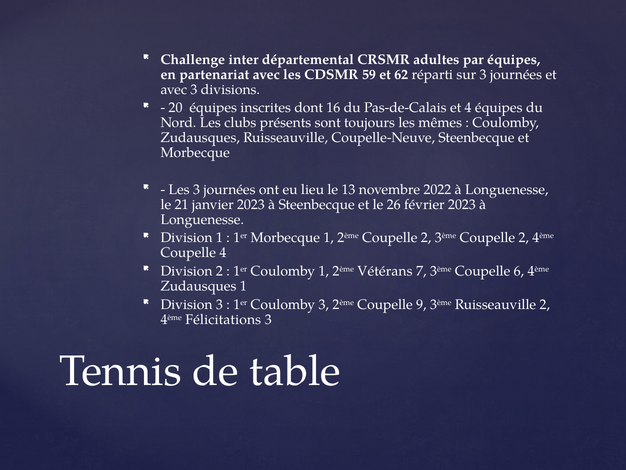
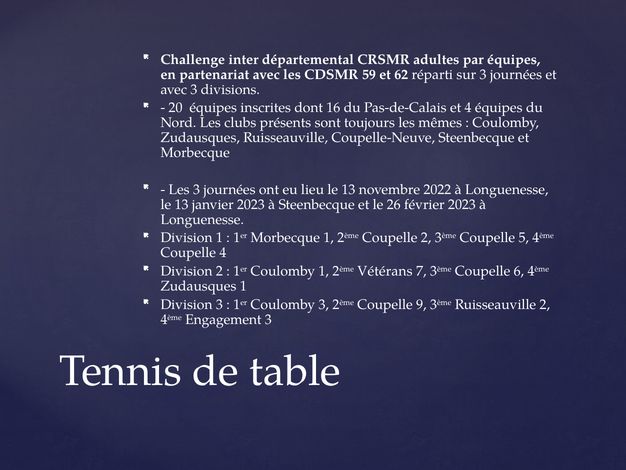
21 at (182, 204): 21 -> 13
3ème Coupelle 2: 2 -> 5
Félicitations: Félicitations -> Engagement
